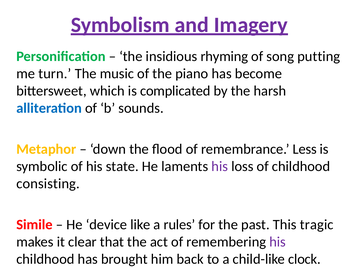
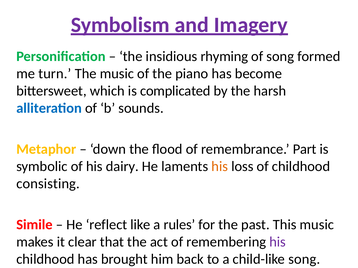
putting: putting -> formed
Less: Less -> Part
state: state -> dairy
his at (220, 167) colour: purple -> orange
device: device -> reflect
This tragic: tragic -> music
child-like clock: clock -> song
